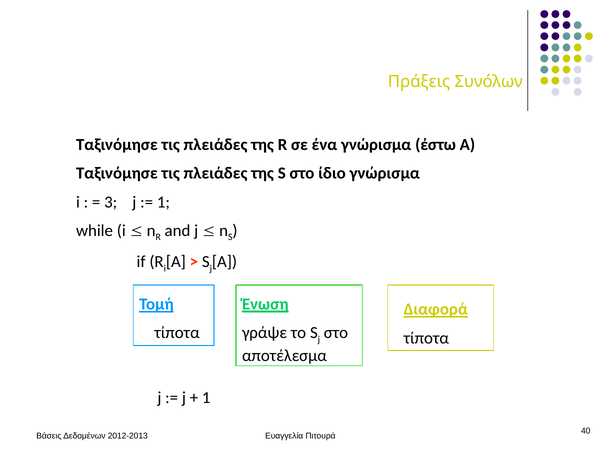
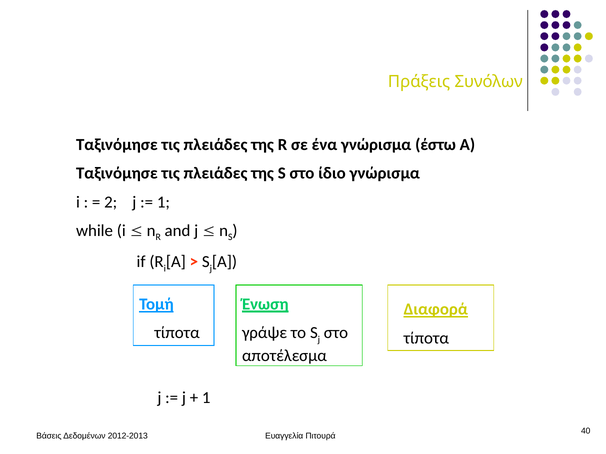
3: 3 -> 2
